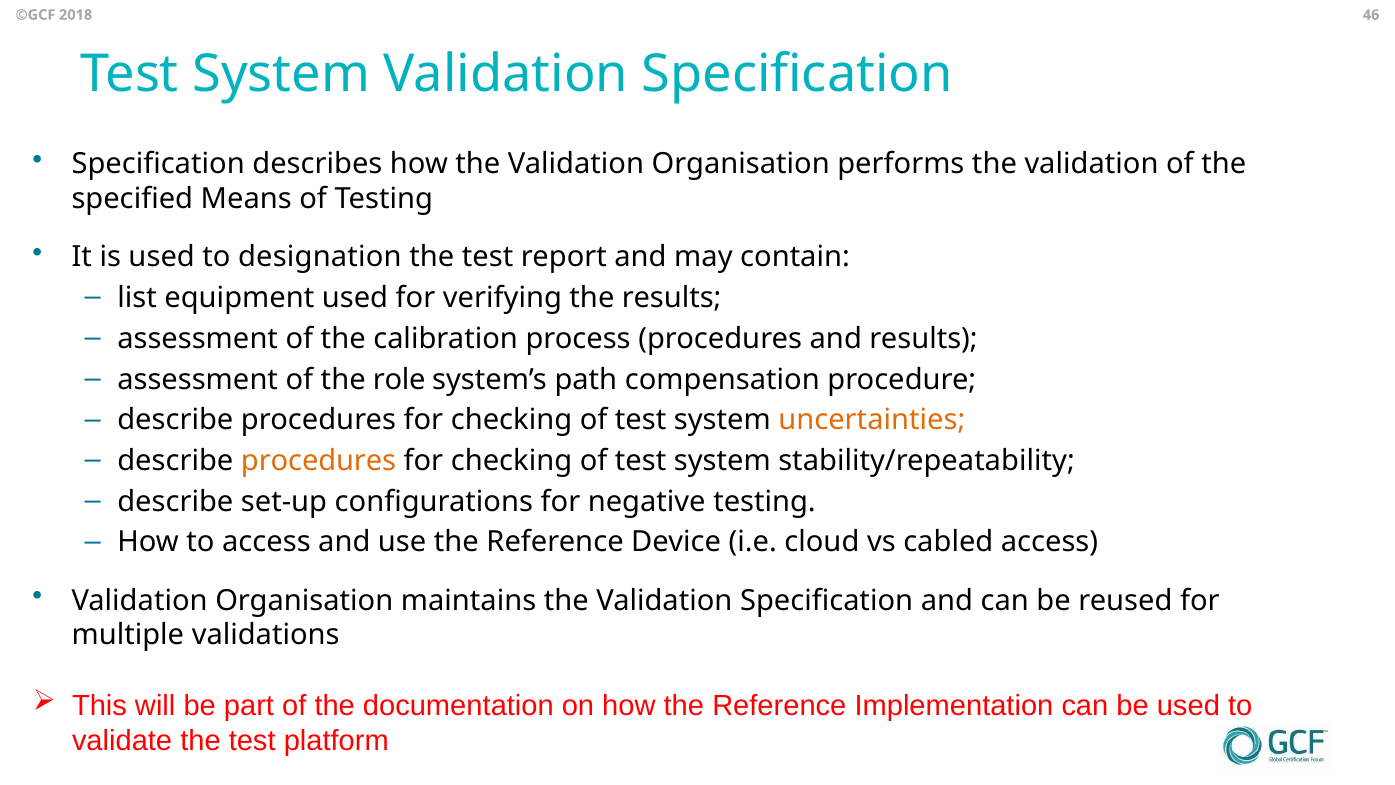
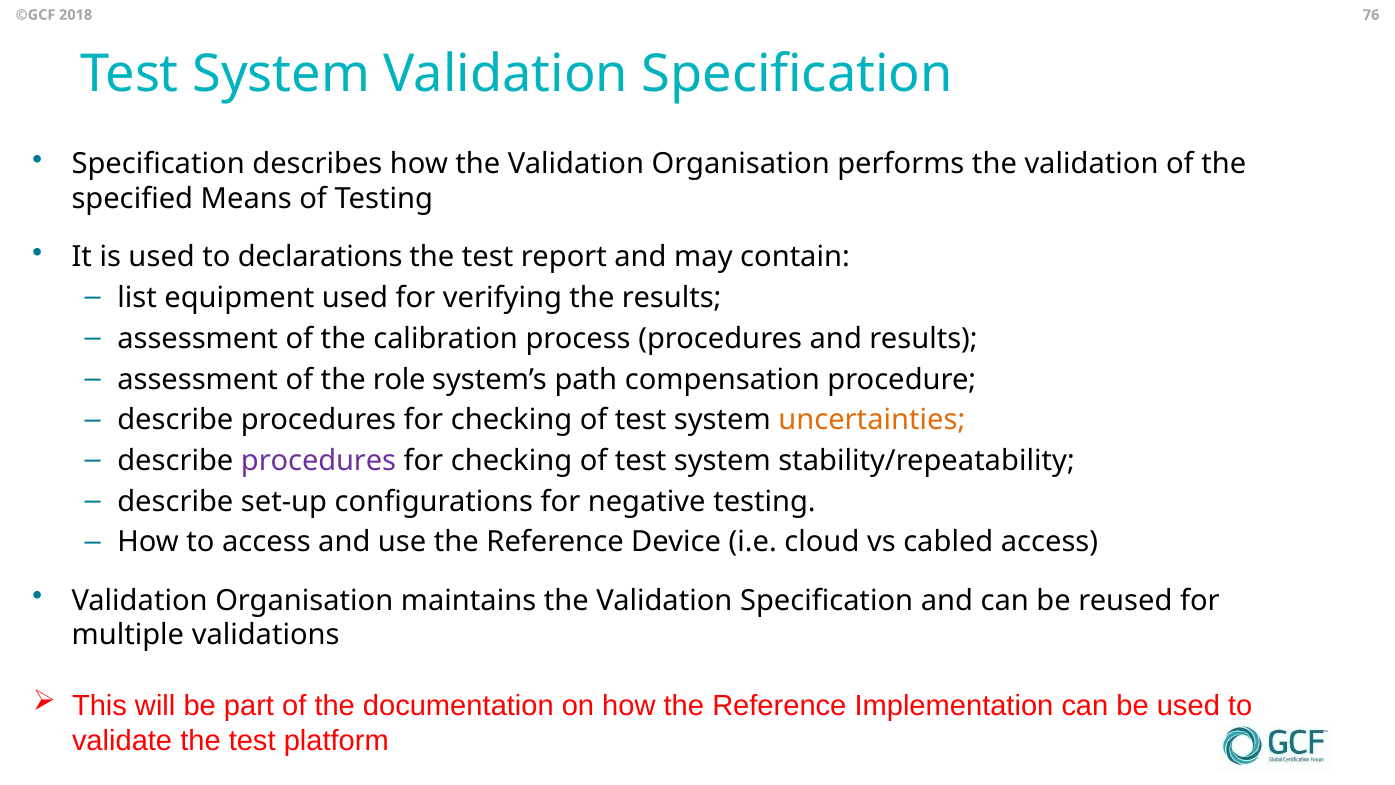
46: 46 -> 76
designation: designation -> declarations
procedures at (319, 461) colour: orange -> purple
